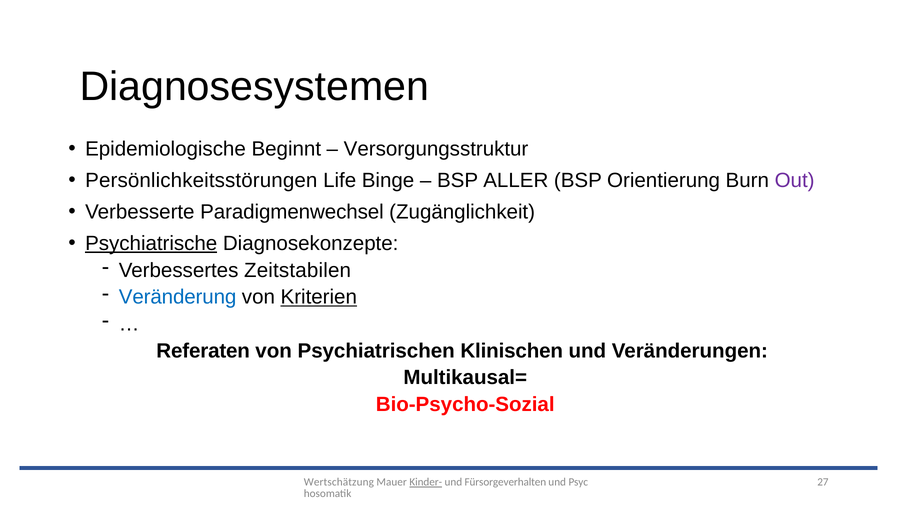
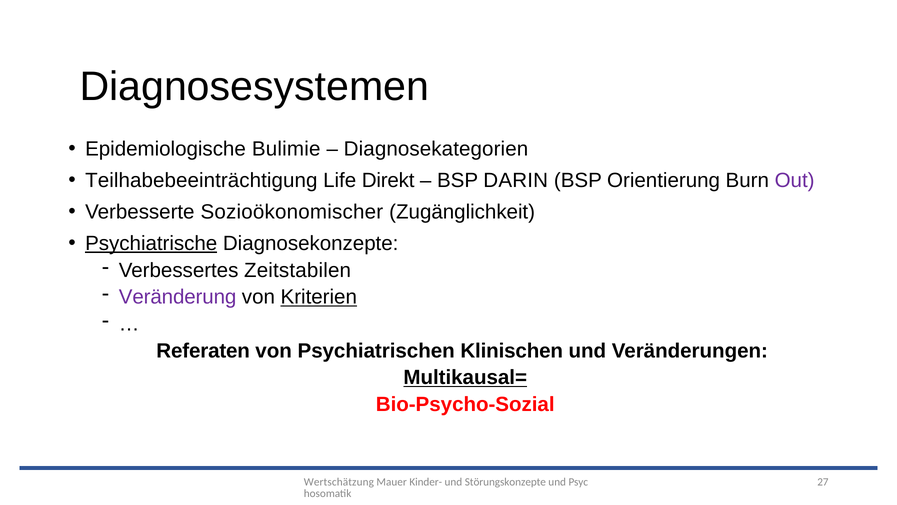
Beginnt: Beginnt -> Bulimie
Versorgungsstruktur: Versorgungsstruktur -> Diagnosekategorien
Persönlichkeitsstörungen: Persönlichkeitsstörungen -> Teilhabebeeinträchtigung
Binge: Binge -> Direkt
ALLER: ALLER -> DARIN
Paradigmenwechsel: Paradigmenwechsel -> Sozioökonomischer
Veränderung colour: blue -> purple
Multikausal= underline: none -> present
Kinder- underline: present -> none
Fürsorgeverhalten: Fürsorgeverhalten -> Störungskonzepte
